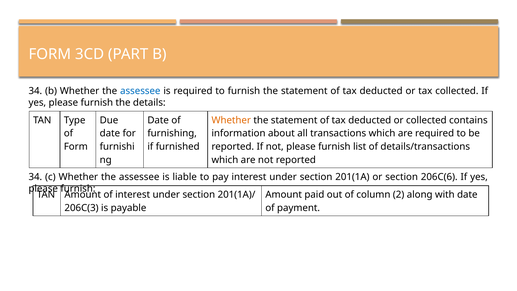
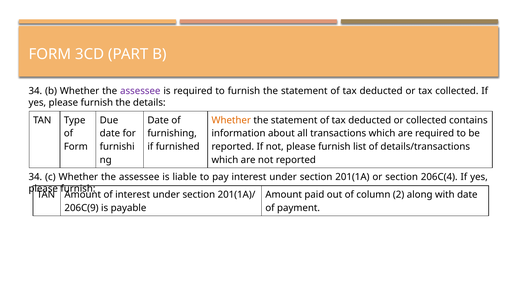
assessee at (140, 91) colour: blue -> purple
206C(6: 206C(6 -> 206C(4
206C(3: 206C(3 -> 206C(9
